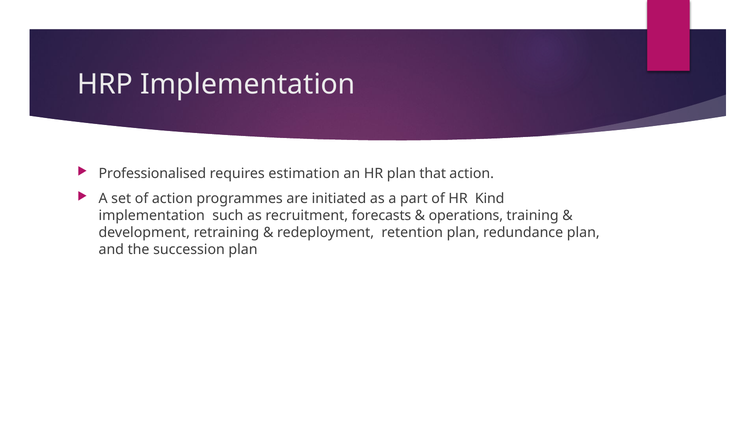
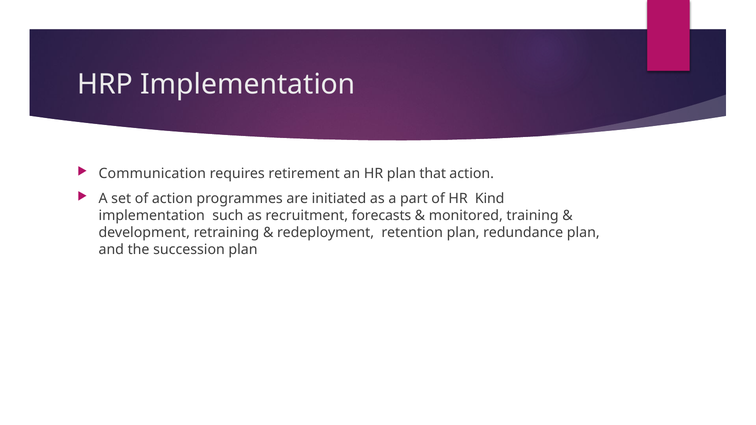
Professionalised: Professionalised -> Communication
estimation: estimation -> retirement
operations: operations -> monitored
